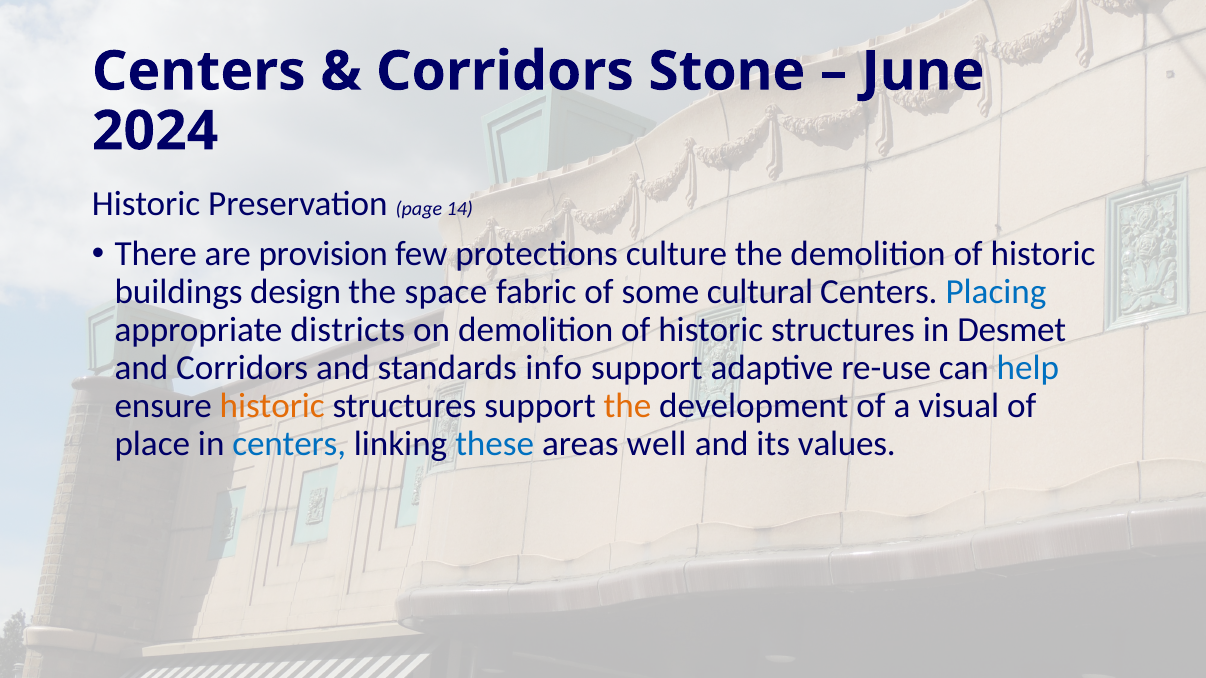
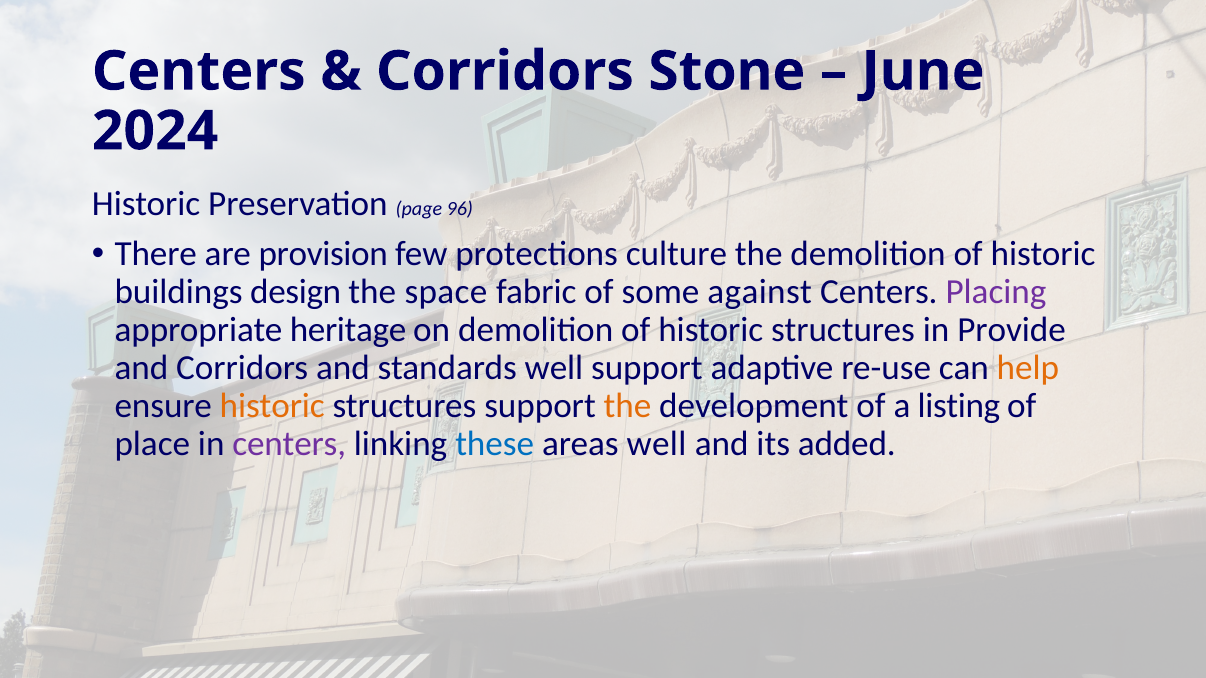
14: 14 -> 96
cultural: cultural -> against
Placing colour: blue -> purple
districts: districts -> heritage
Desmet: Desmet -> Provide
standards info: info -> well
help colour: blue -> orange
visual: visual -> listing
centers at (289, 444) colour: blue -> purple
values: values -> added
